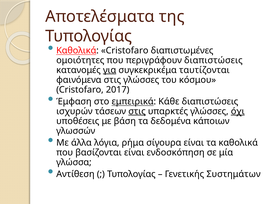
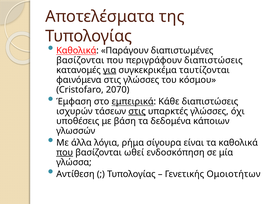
Καθολικά Cristofaro: Cristofaro -> Παράγουν
ομοιότητες at (80, 60): ομοιότητες -> βασίζονται
2017: 2017 -> 2070
όχι underline: present -> none
που at (65, 152) underline: none -> present
βασίζονται είναι: είναι -> ωθεί
Συστημάτων: Συστημάτων -> Ομοιοτήτων
